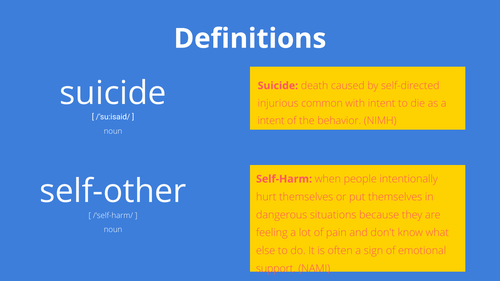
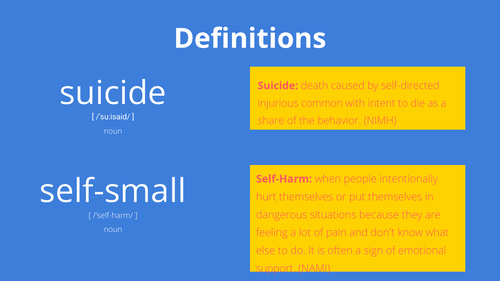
intent at (271, 121): intent -> share
self-other: self-other -> self-small
